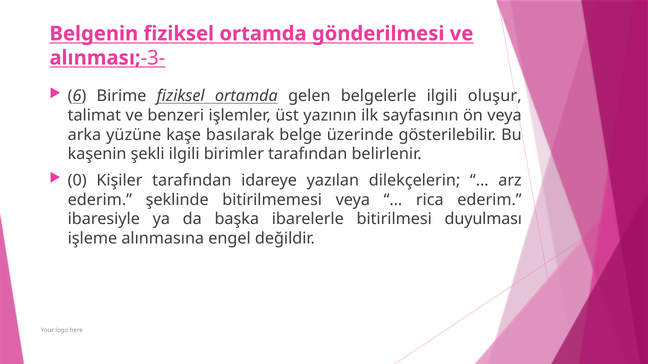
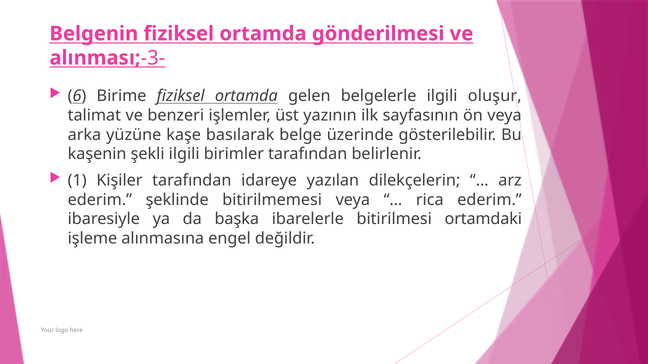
0: 0 -> 1
duyulması: duyulması -> ortamdaki
